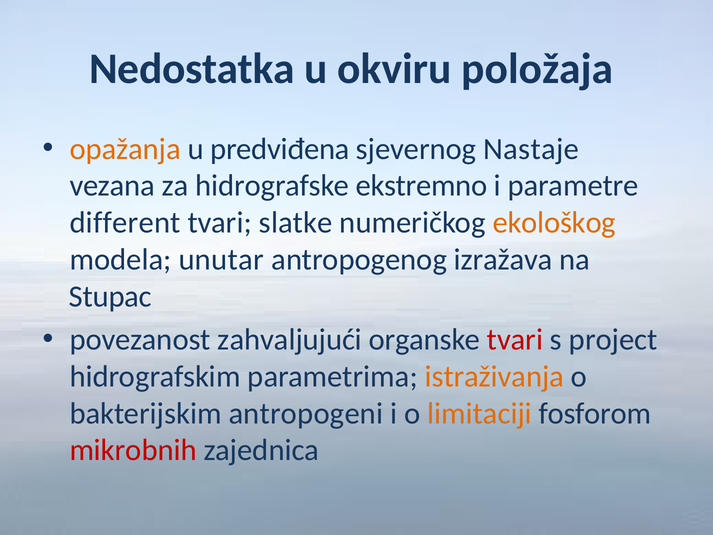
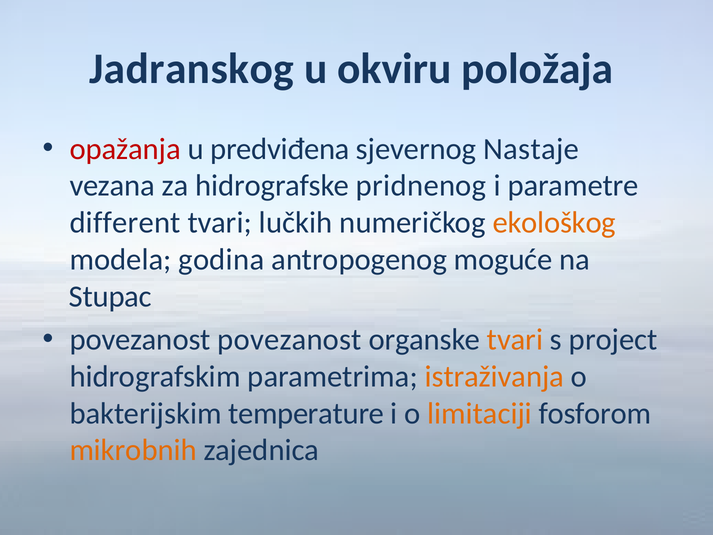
Nedostatka: Nedostatka -> Jadranskog
opažanja colour: orange -> red
ekstremno: ekstremno -> pridnenog
slatke: slatke -> lučkih
unutar: unutar -> godina
izražava: izražava -> moguće
povezanost zahvaljujući: zahvaljujući -> povezanost
tvari at (515, 340) colour: red -> orange
antropogeni: antropogeni -> temperature
mikrobnih colour: red -> orange
